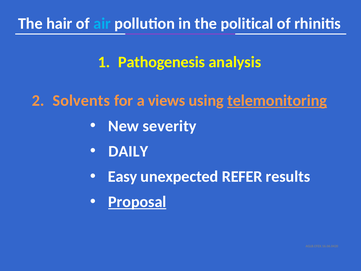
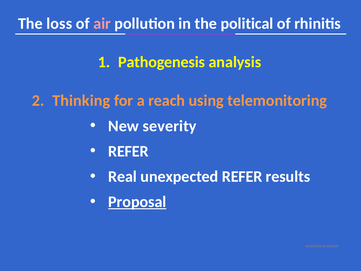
hair: hair -> loss
air colour: light blue -> pink
Solvents: Solvents -> Thinking
views: views -> reach
telemonitoring underline: present -> none
DAILY at (128, 151): DAILY -> REFER
Easy: Easy -> Real
